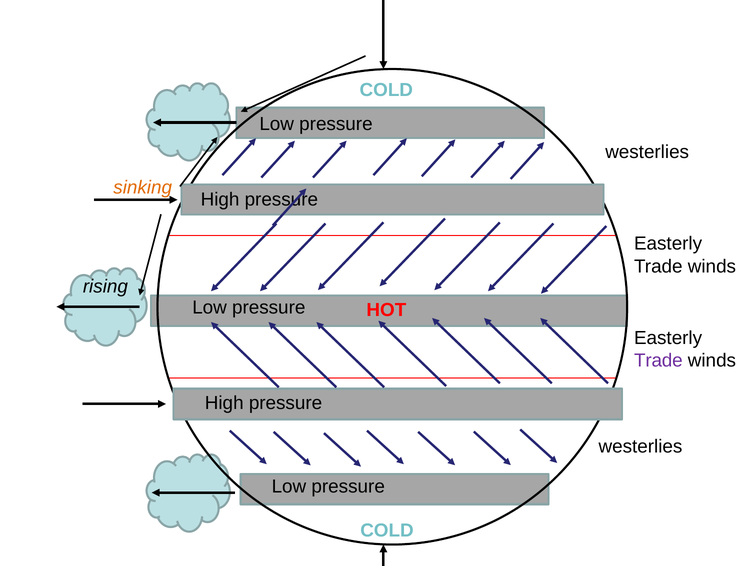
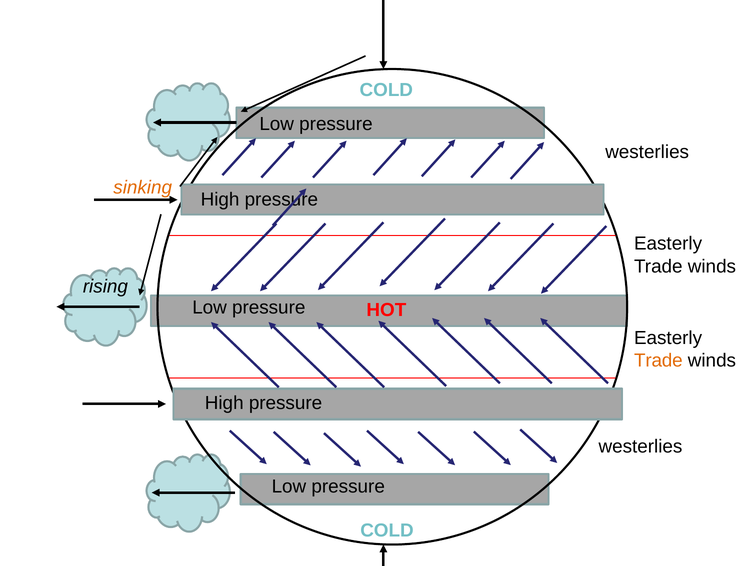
Trade at (658, 361) colour: purple -> orange
